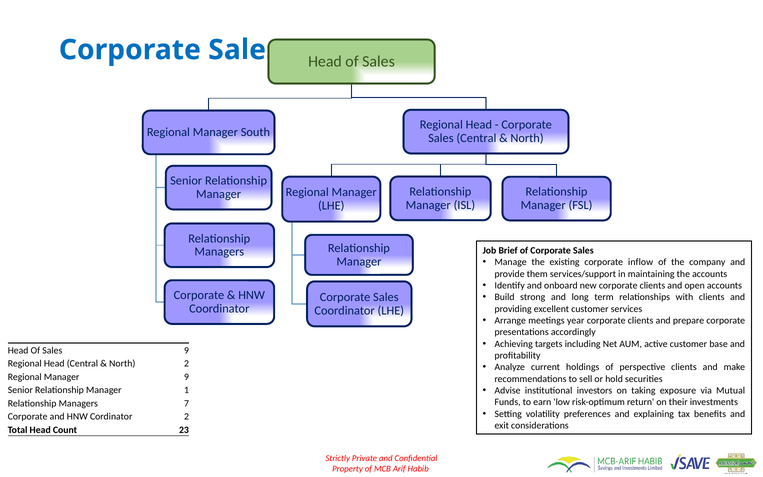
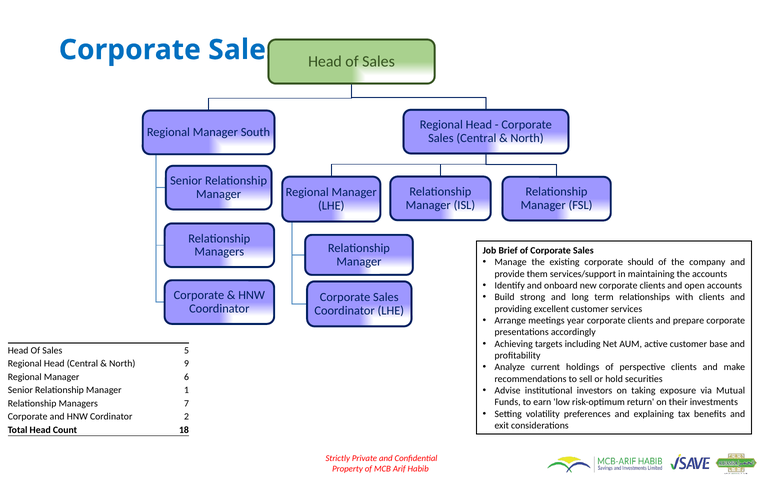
inflow: inflow -> should
Sales 9: 9 -> 5
North 2: 2 -> 9
Manager 9: 9 -> 6
23: 23 -> 18
